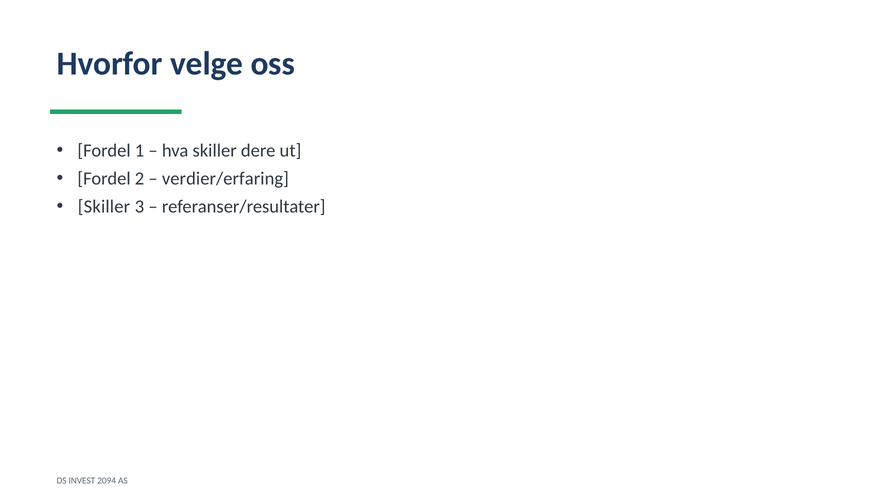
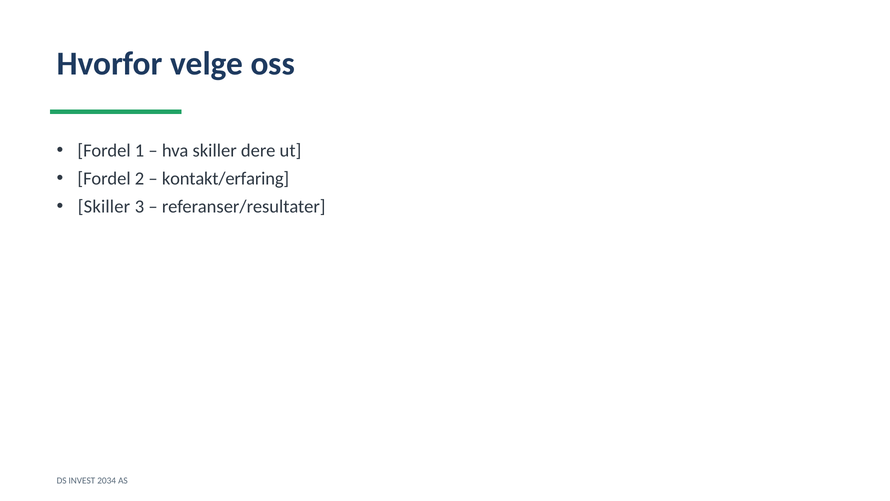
verdier/erfaring: verdier/erfaring -> kontakt/erfaring
2094: 2094 -> 2034
